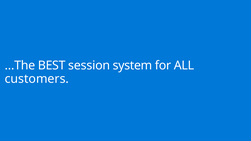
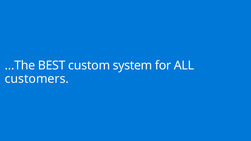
session: session -> custom
